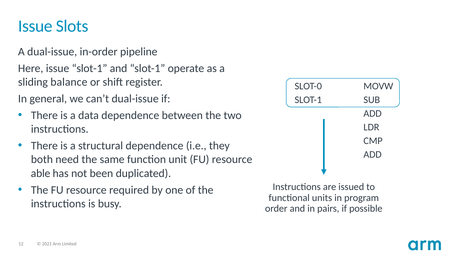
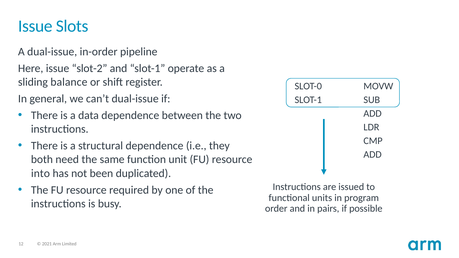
issue slot-1: slot-1 -> slot-2
able: able -> into
